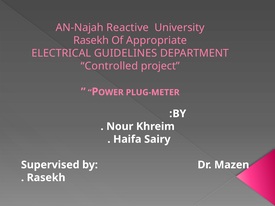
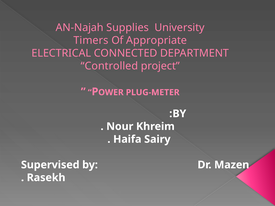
Reactive: Reactive -> Supplies
Rasekh at (91, 40): Rasekh -> Timers
GUIDELINES: GUIDELINES -> CONNECTED
